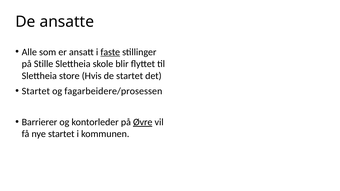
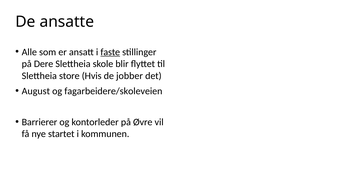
Stille: Stille -> Dere
de startet: startet -> jobber
Startet at (36, 91): Startet -> August
fagarbeidere/prosessen: fagarbeidere/prosessen -> fagarbeidere/skoleveien
Øvre underline: present -> none
